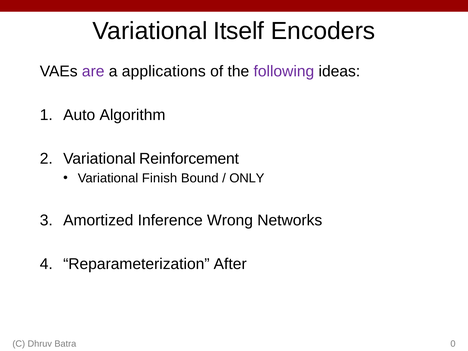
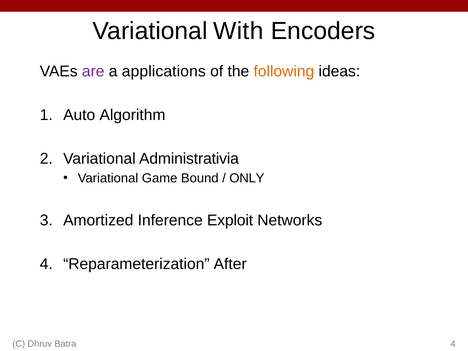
Itself: Itself -> With
following colour: purple -> orange
Reinforcement: Reinforcement -> Administrativia
Finish: Finish -> Game
Wrong: Wrong -> Exploit
Batra 0: 0 -> 4
